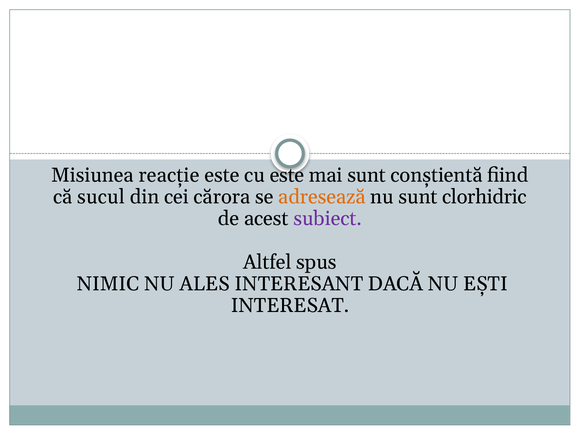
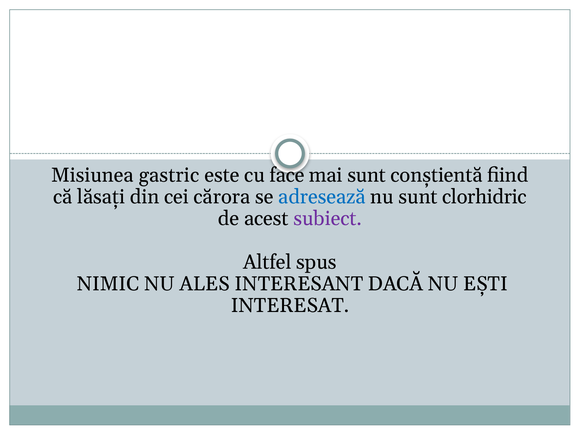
reacție: reacție -> gastric
cu este: este -> face
sucul: sucul -> lăsați
adresează colour: orange -> blue
